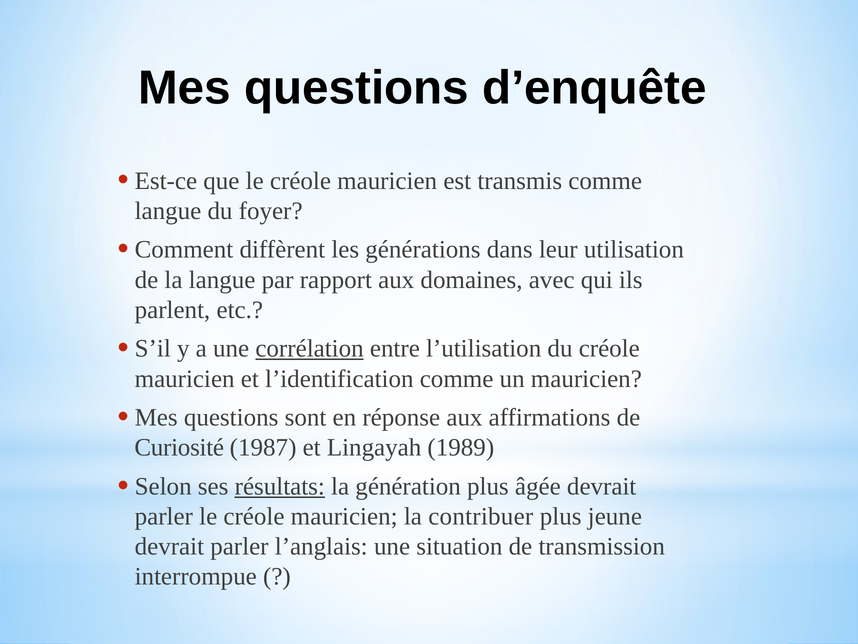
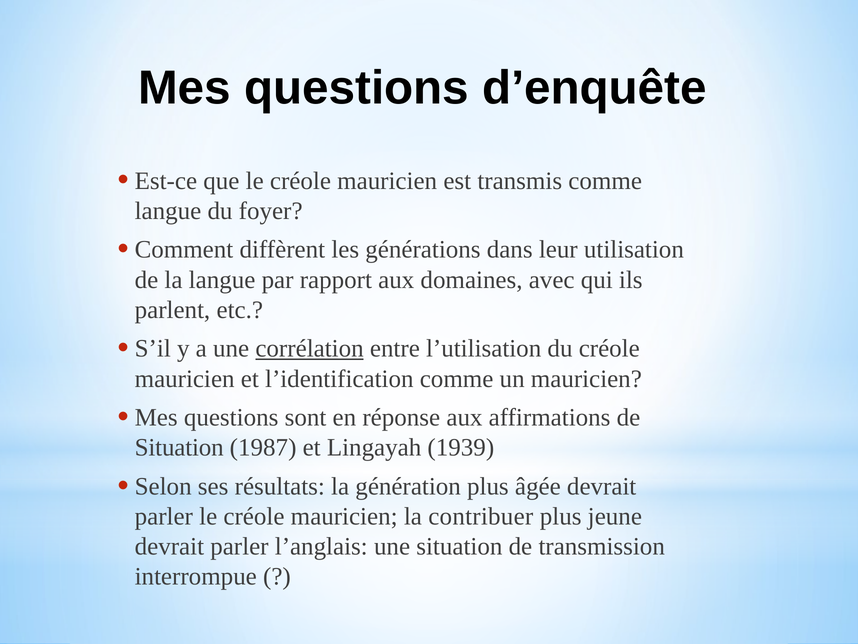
Curiosité at (179, 447): Curiosité -> Situation
1989: 1989 -> 1939
résultats underline: present -> none
